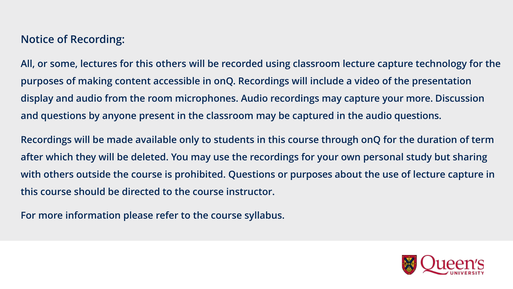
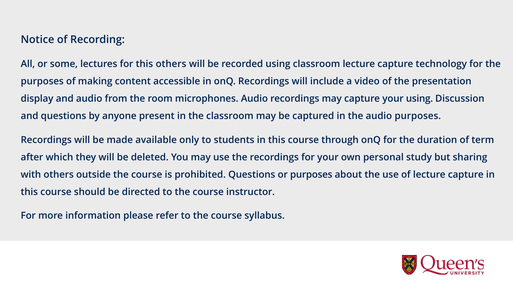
your more: more -> using
audio questions: questions -> purposes
